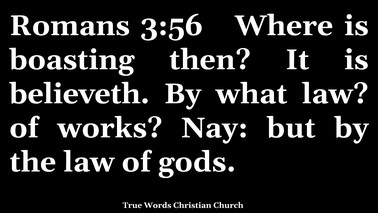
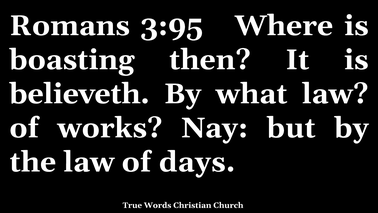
3:56: 3:56 -> 3:95
gods: gods -> days
